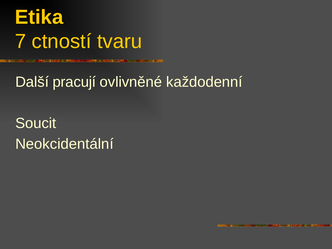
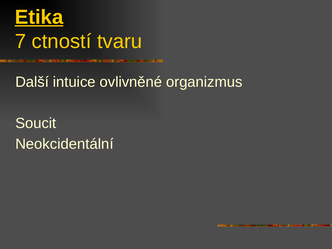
Etika underline: none -> present
pracují: pracují -> intuice
každodenní: každodenní -> organizmus
